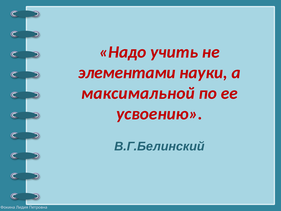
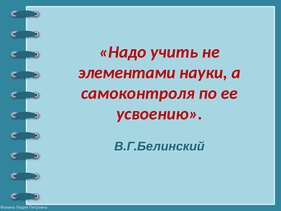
максимальной: максимальной -> самоконтроля
